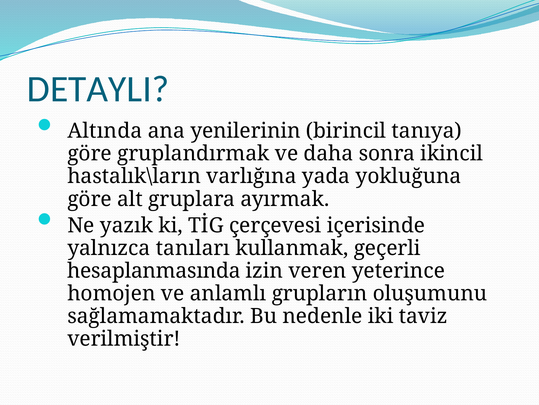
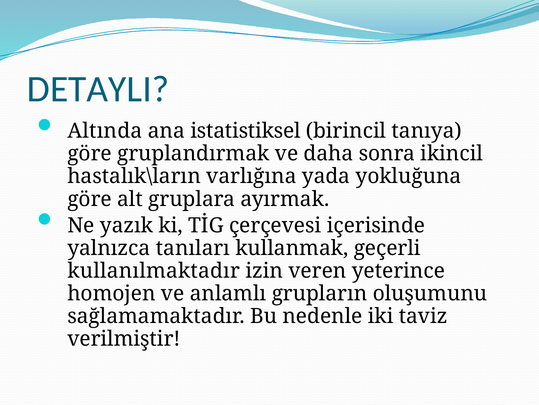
yenilerinin: yenilerinin -> istatistiksel
hesaplanmasında: hesaplanmasında -> kullanılmaktadır
